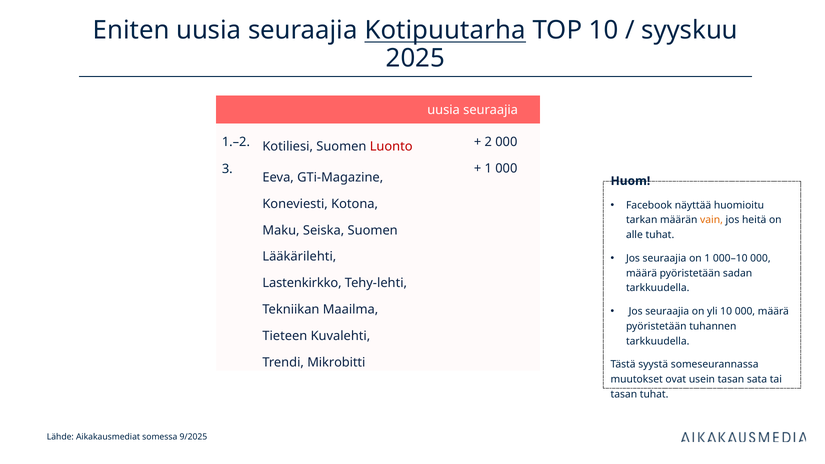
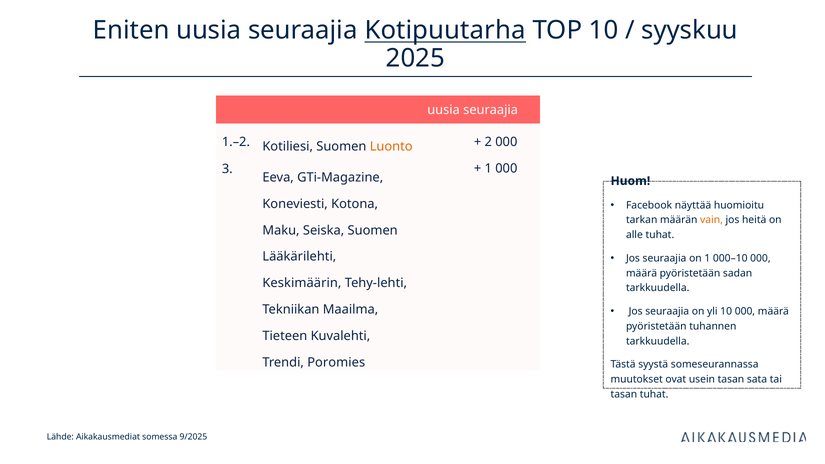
Luonto colour: red -> orange
Lastenkirkko: Lastenkirkko -> Keskimäärin
Mikrobitti: Mikrobitti -> Poromies
